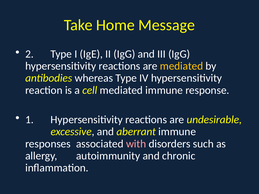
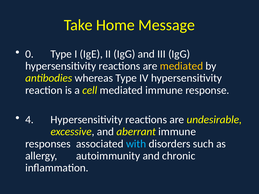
2: 2 -> 0
1: 1 -> 4
with colour: pink -> light blue
